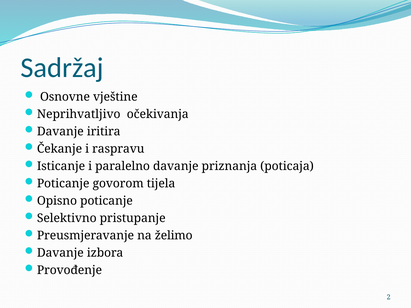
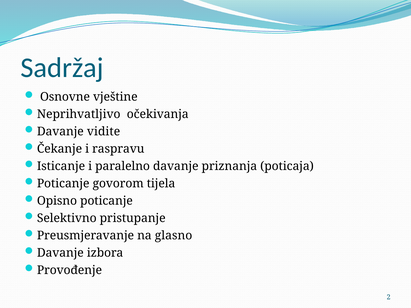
iritira: iritira -> vidite
želimo: želimo -> glasno
